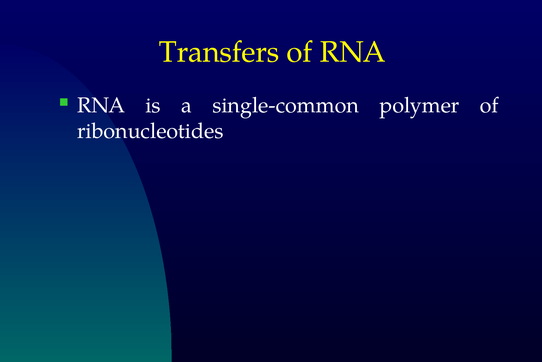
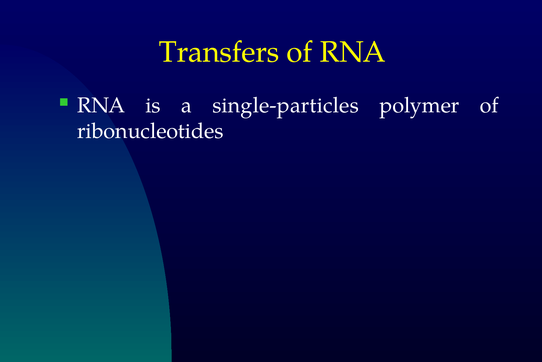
single-common: single-common -> single-particles
